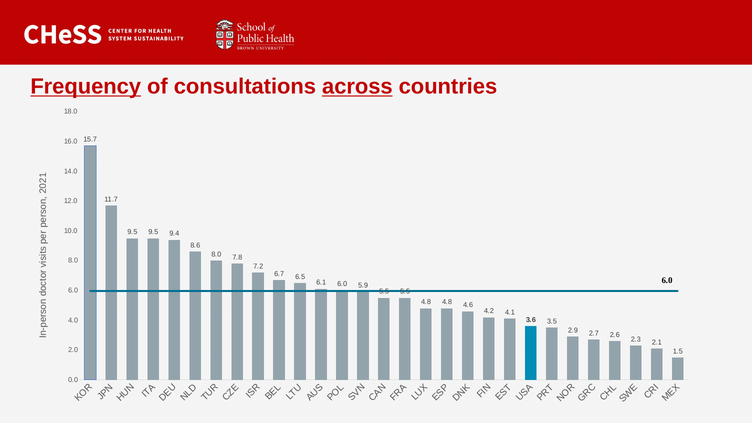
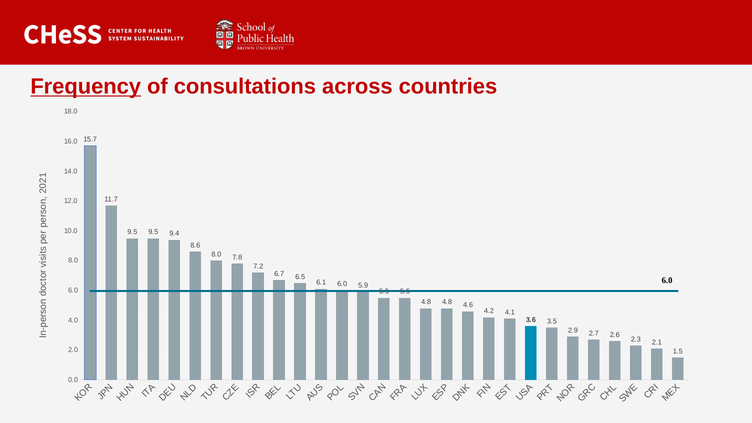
across underline: present -> none
